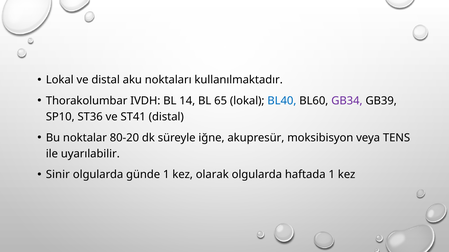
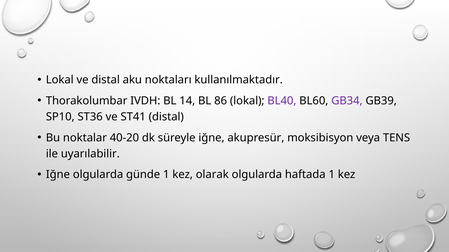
65: 65 -> 86
BL40 colour: blue -> purple
80-20: 80-20 -> 40-20
Sinir at (58, 175): Sinir -> Iğne
